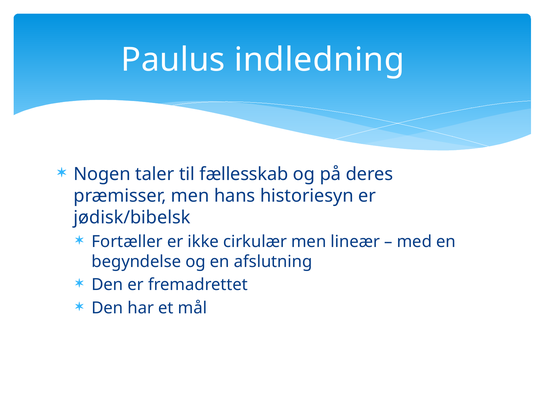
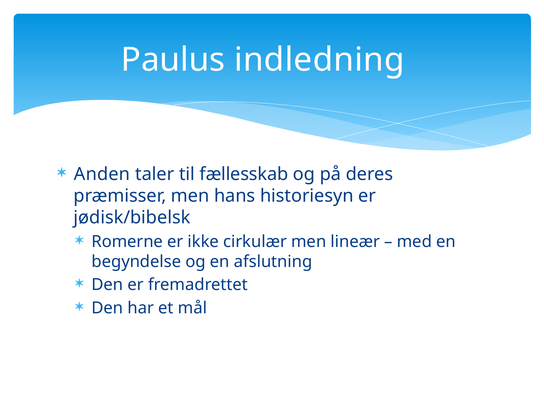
Nogen: Nogen -> Anden
Fortæller: Fortæller -> Romerne
